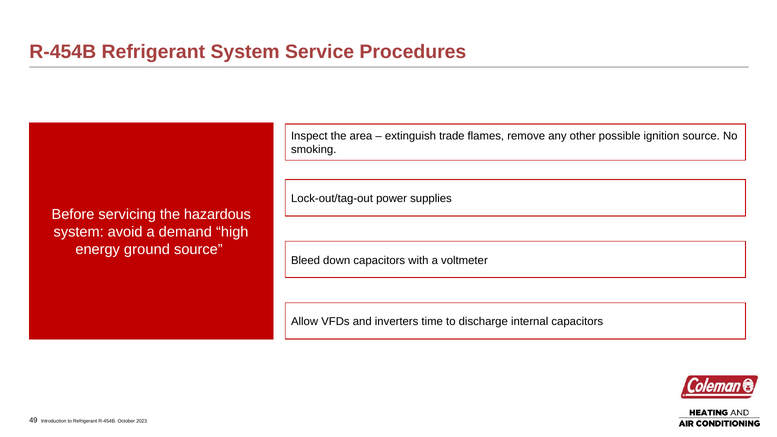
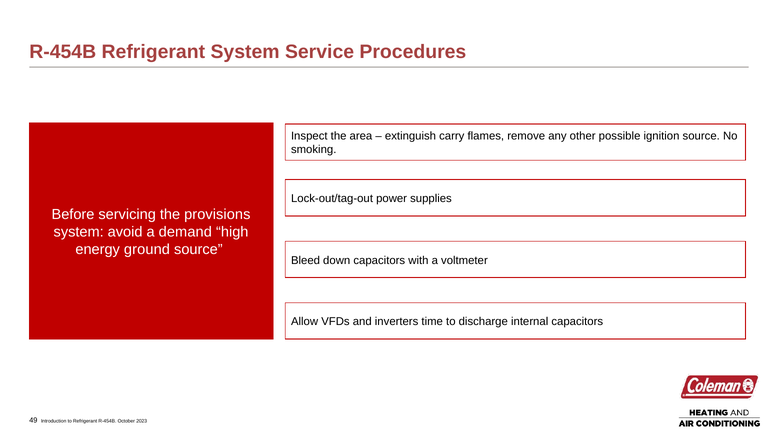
trade: trade -> carry
hazardous: hazardous -> provisions
